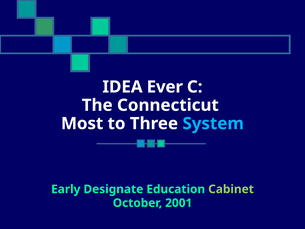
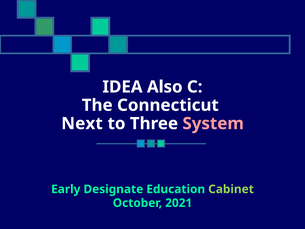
Ever: Ever -> Also
Most: Most -> Next
System colour: light blue -> pink
2001: 2001 -> 2021
